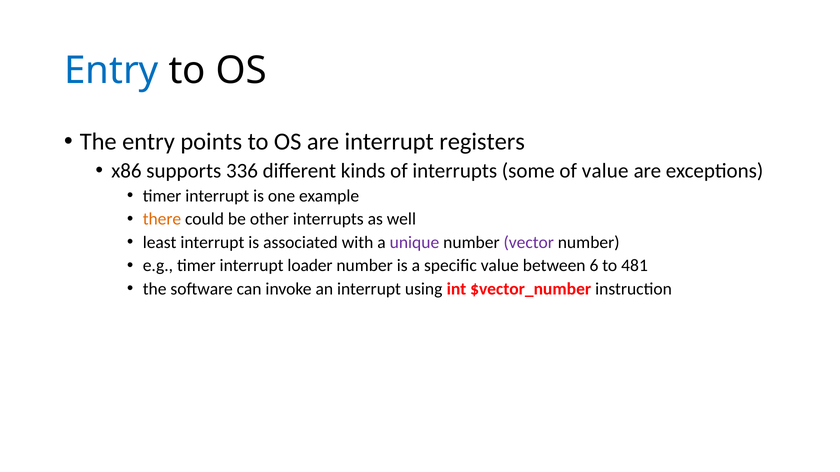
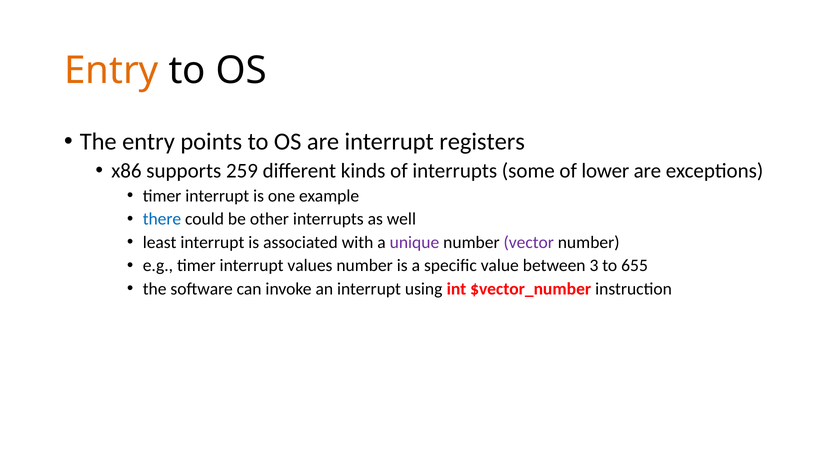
Entry at (111, 71) colour: blue -> orange
336: 336 -> 259
of value: value -> lower
there colour: orange -> blue
loader: loader -> values
6: 6 -> 3
481: 481 -> 655
